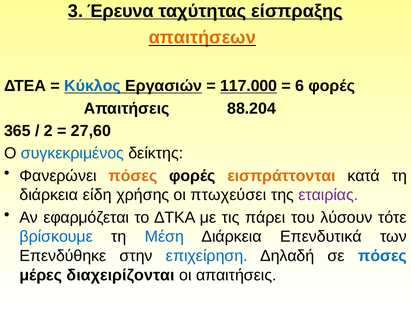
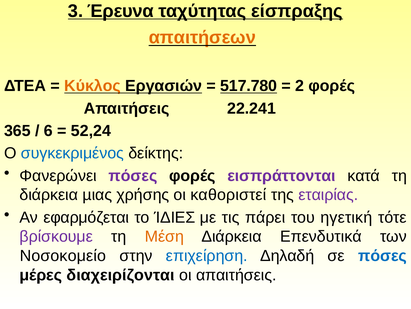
Κύκλος colour: blue -> orange
117.000: 117.000 -> 517.780
6: 6 -> 2
88.204: 88.204 -> 22.241
2: 2 -> 6
27,60: 27,60 -> 52,24
πόσες at (133, 175) colour: orange -> purple
εισπράττονται colour: orange -> purple
είδη: είδη -> µιας
πτωχεύσει: πτωχεύσει -> καθοριστεί
ΔΤΚΑ: ΔΤΚΑ -> ΊΔΙΕΣ
λύσουν: λύσουν -> ηγετική
βρίσκουμε colour: blue -> purple
Μέση colour: blue -> orange
Επενδύθηκε: Επενδύθηκε -> Νοσοκομείο
